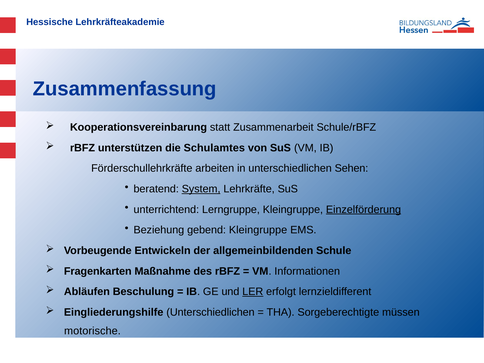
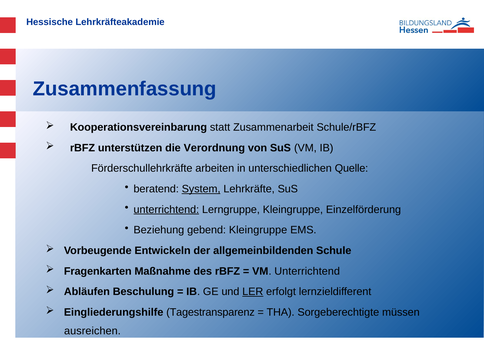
Schulamtes: Schulamtes -> Verordnung
Sehen: Sehen -> Quelle
unterrichtend at (166, 209) underline: none -> present
Einzelförderung underline: present -> none
VM Informationen: Informationen -> Unterrichtend
Eingliederungshilfe Unterschiedlichen: Unterschiedlichen -> Tagestransparenz
motorische: motorische -> ausreichen
